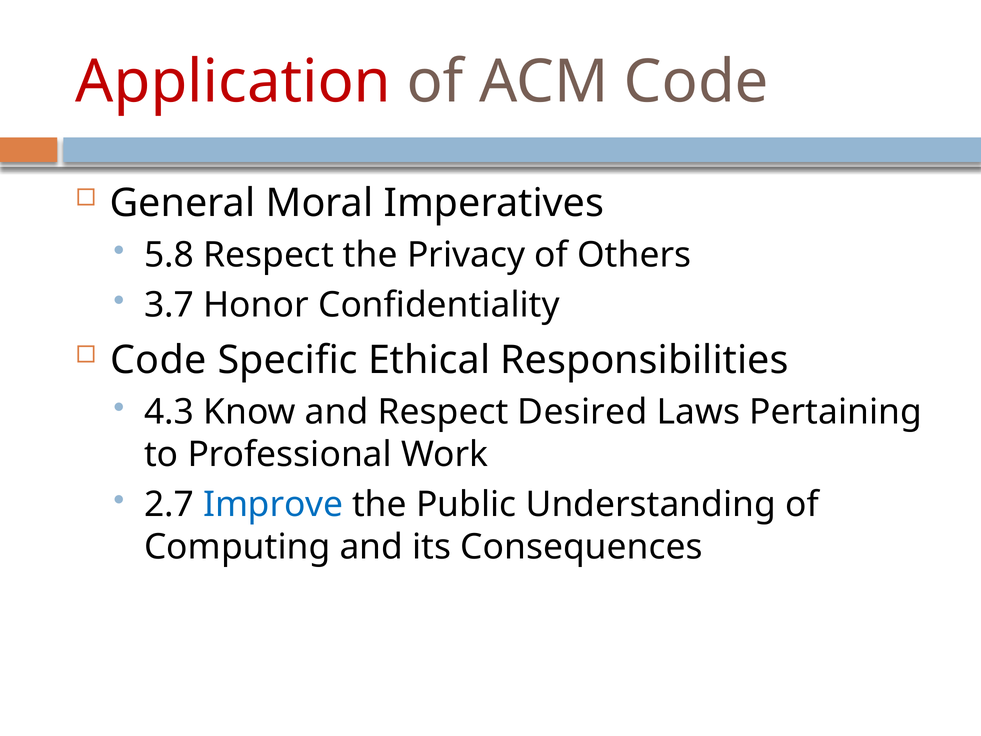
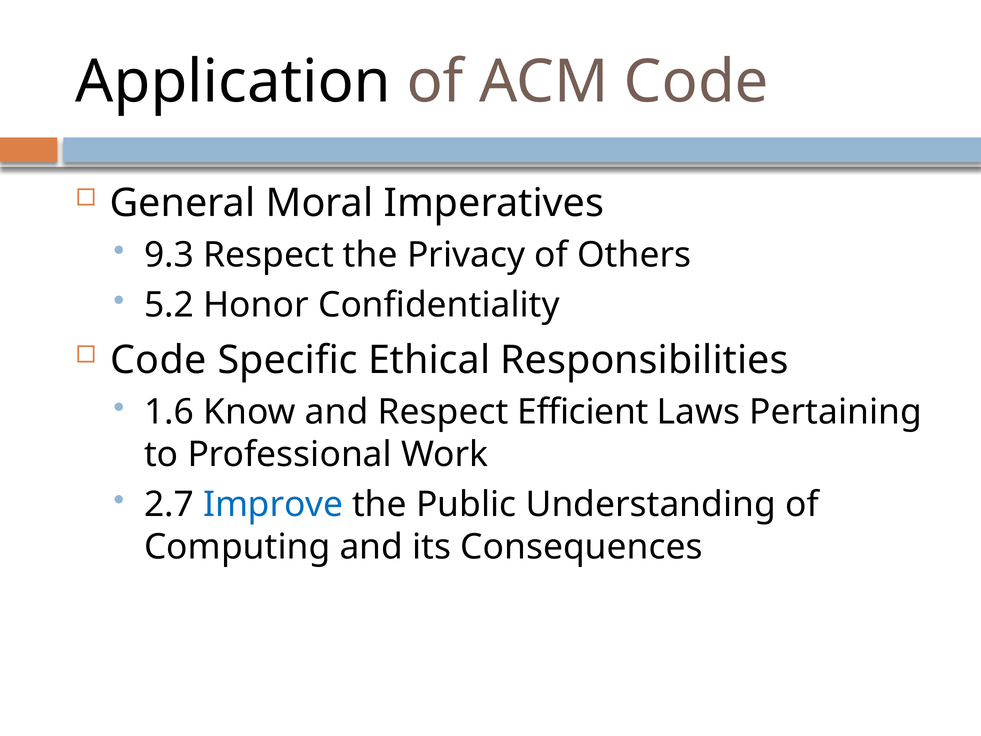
Application colour: red -> black
5.8: 5.8 -> 9.3
3.7: 3.7 -> 5.2
4.3: 4.3 -> 1.6
Desired: Desired -> Efficient
